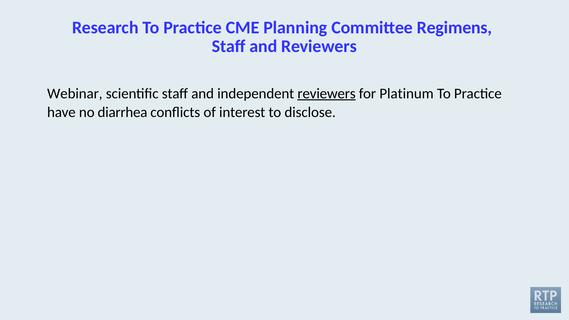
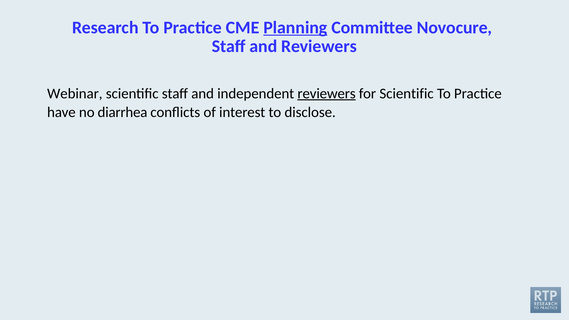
Planning underline: none -> present
Regimens: Regimens -> Novocure
for Platinum: Platinum -> Scientific
